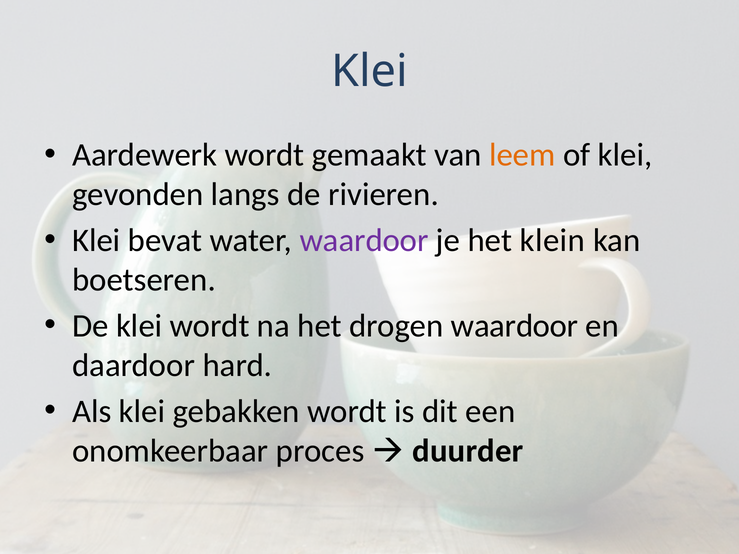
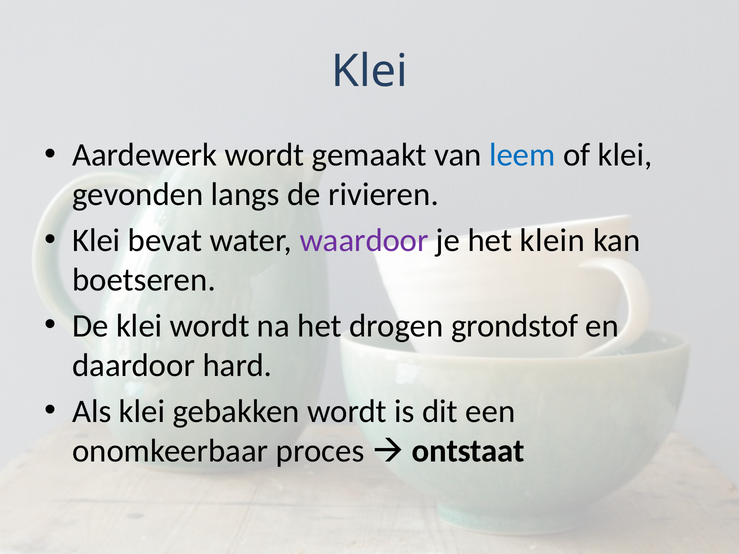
leem colour: orange -> blue
drogen waardoor: waardoor -> grondstof
duurder: duurder -> ontstaat
